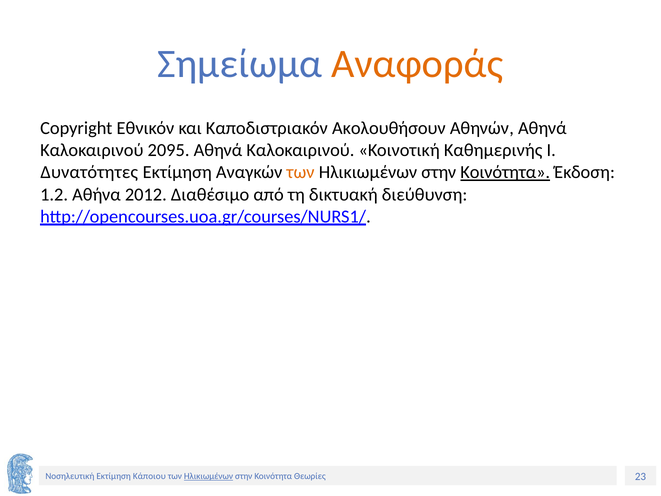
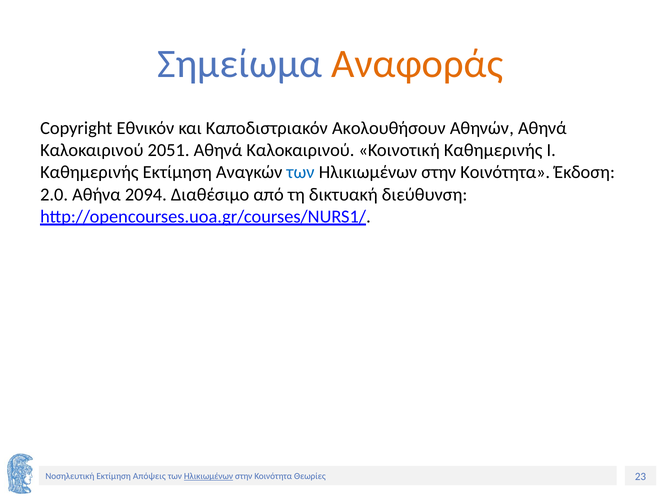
2095: 2095 -> 2051
Δυνατότητες at (89, 172): Δυνατότητες -> Καθημερινής
των at (301, 172) colour: orange -> blue
Κοινότητα at (505, 172) underline: present -> none
1.2: 1.2 -> 2.0
2012: 2012 -> 2094
Κάποιου: Κάποιου -> Απόψεις
